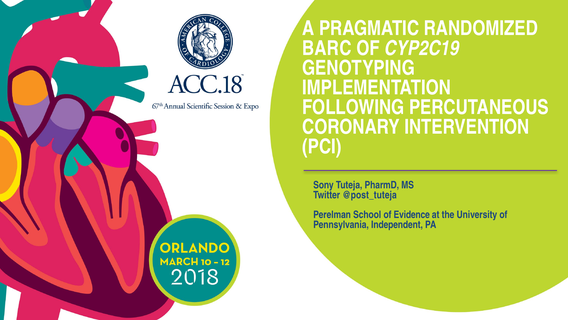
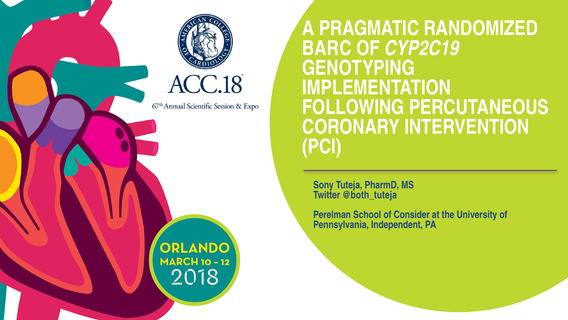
@post_tuteja: @post_tuteja -> @both_tuteja
Evidence: Evidence -> Consider
